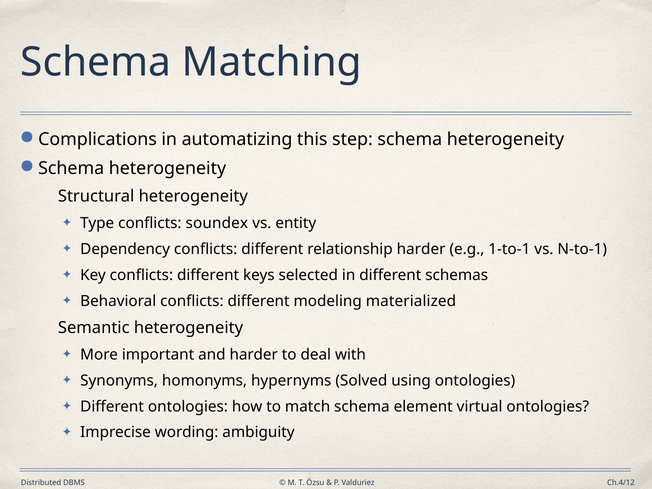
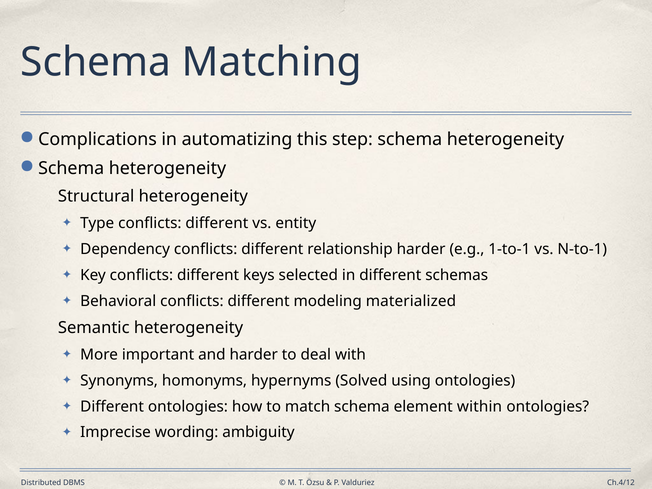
Type conflicts soundex: soundex -> different
virtual: virtual -> within
